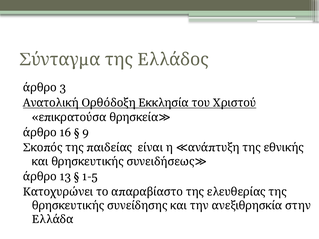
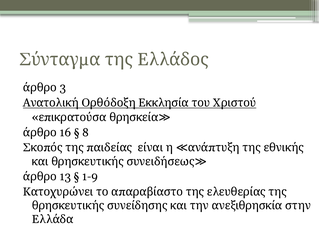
9: 9 -> 8
1-5: 1-5 -> 1-9
